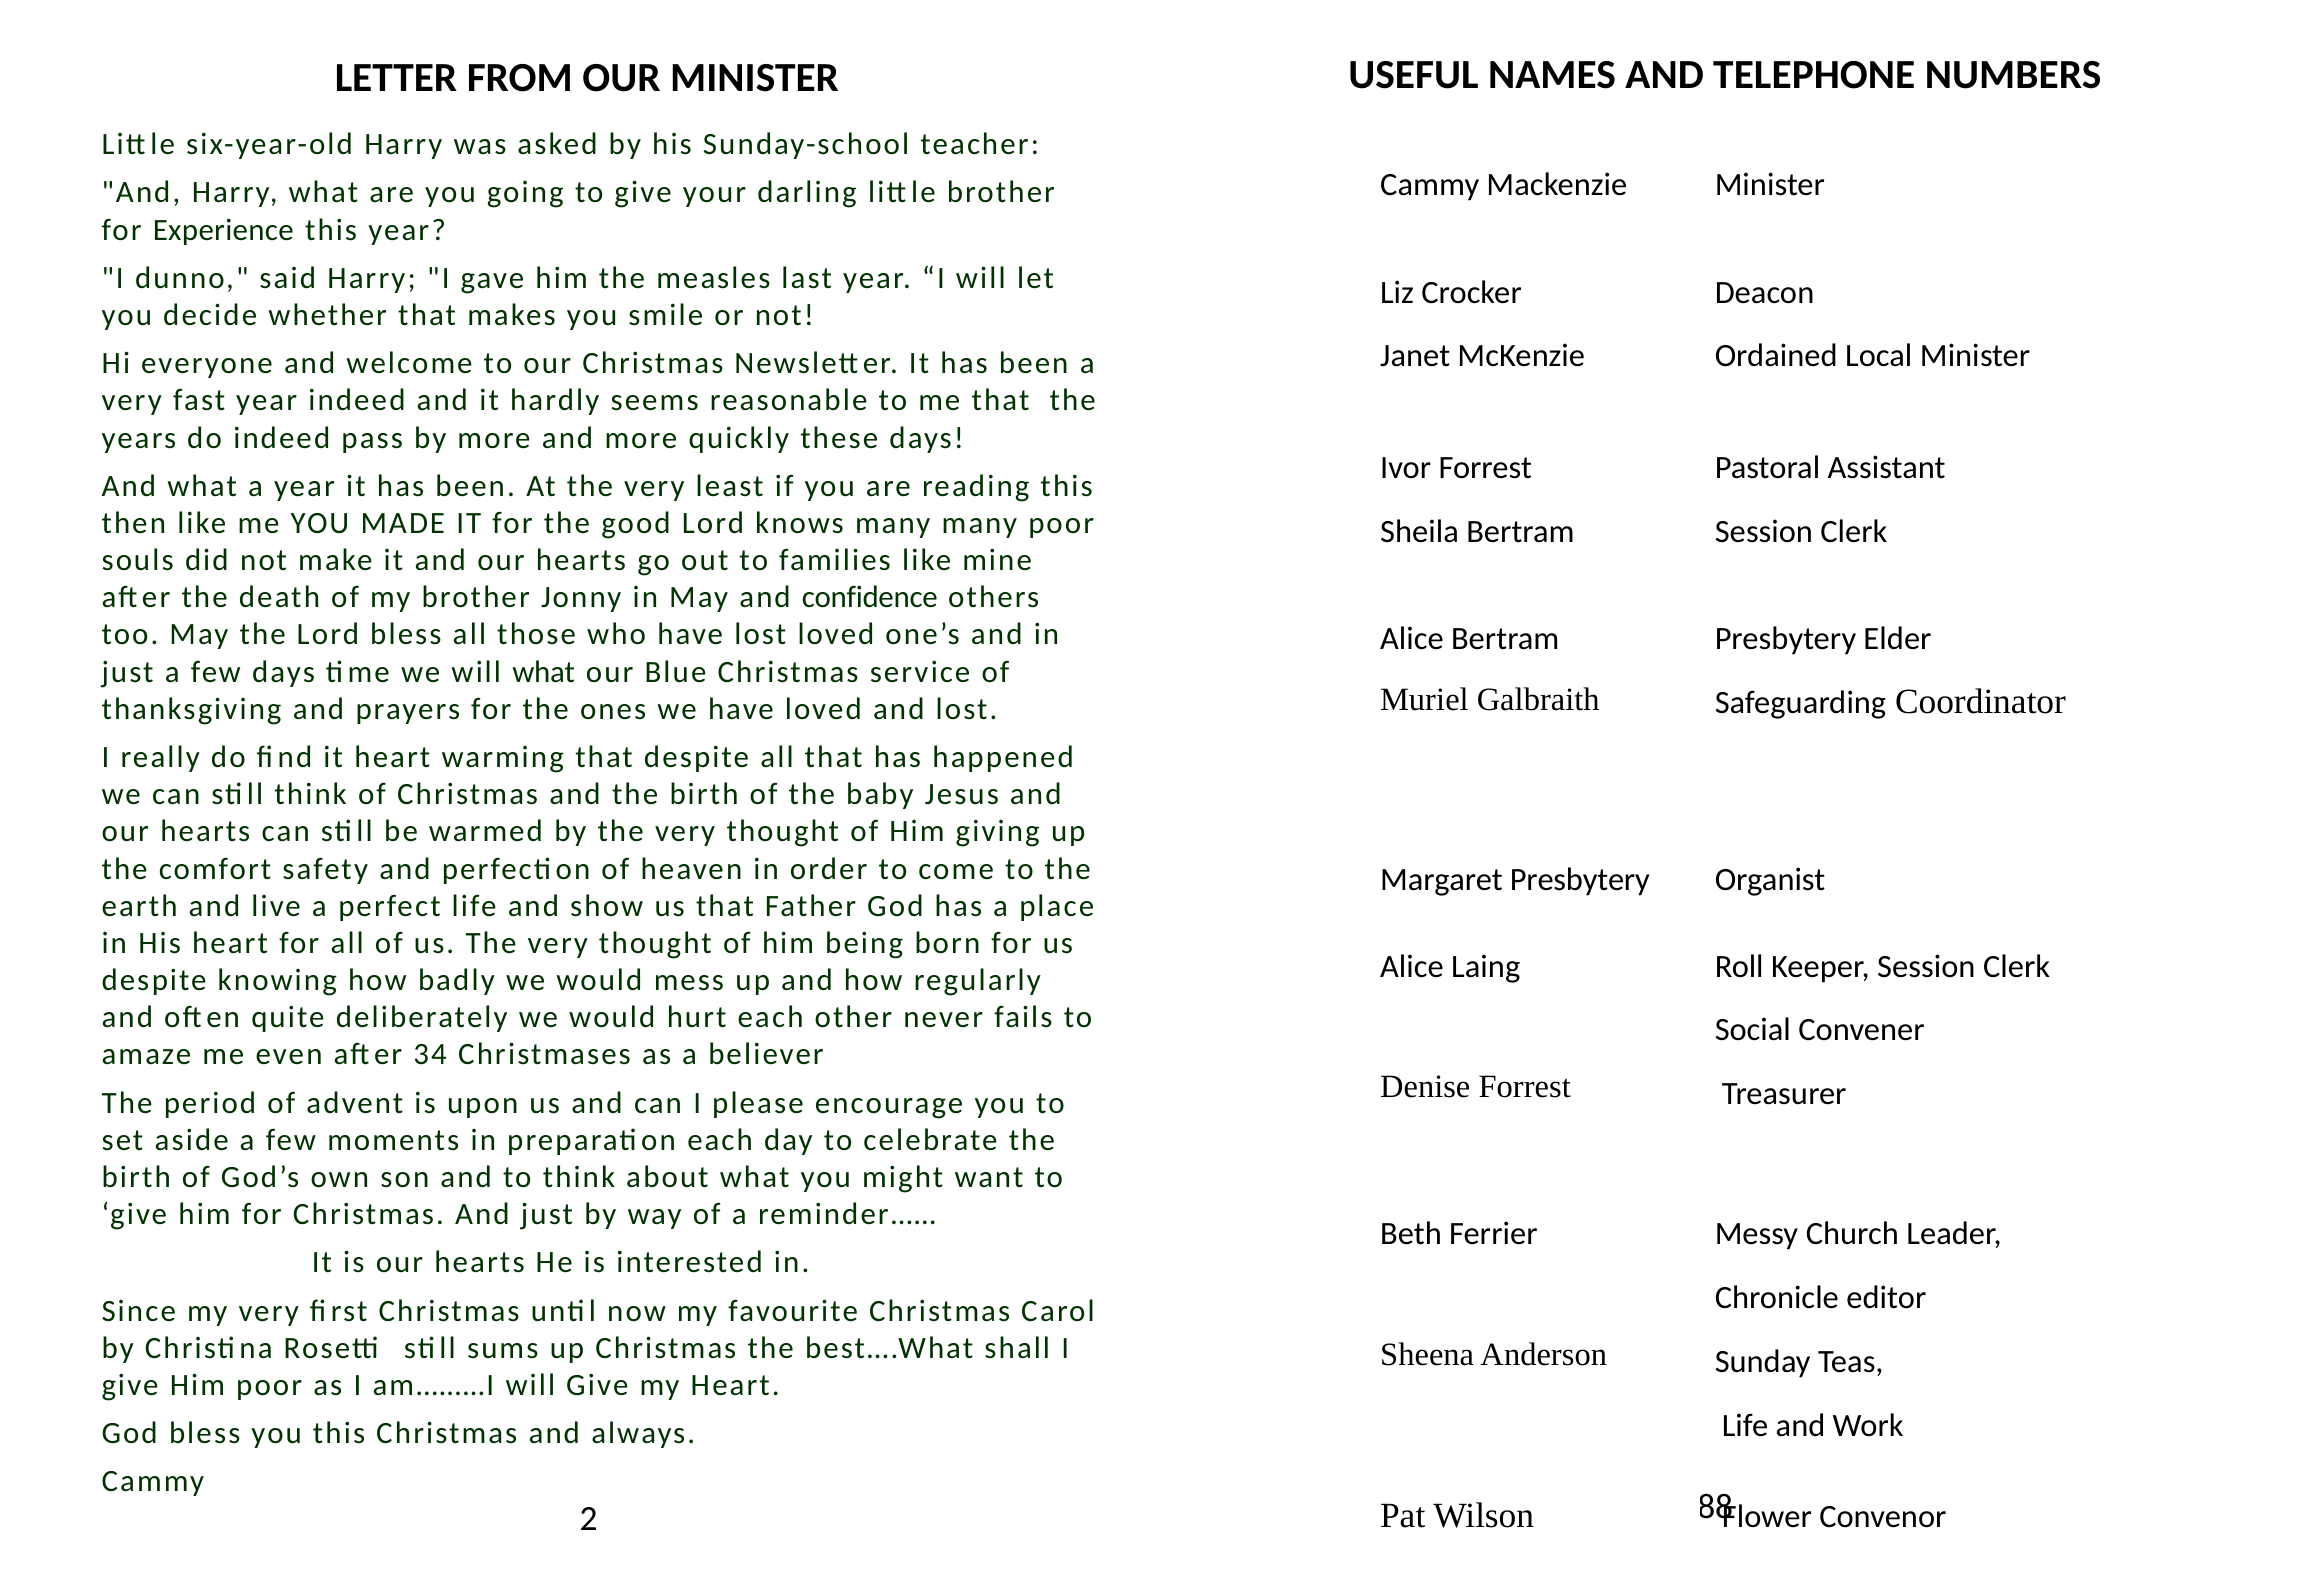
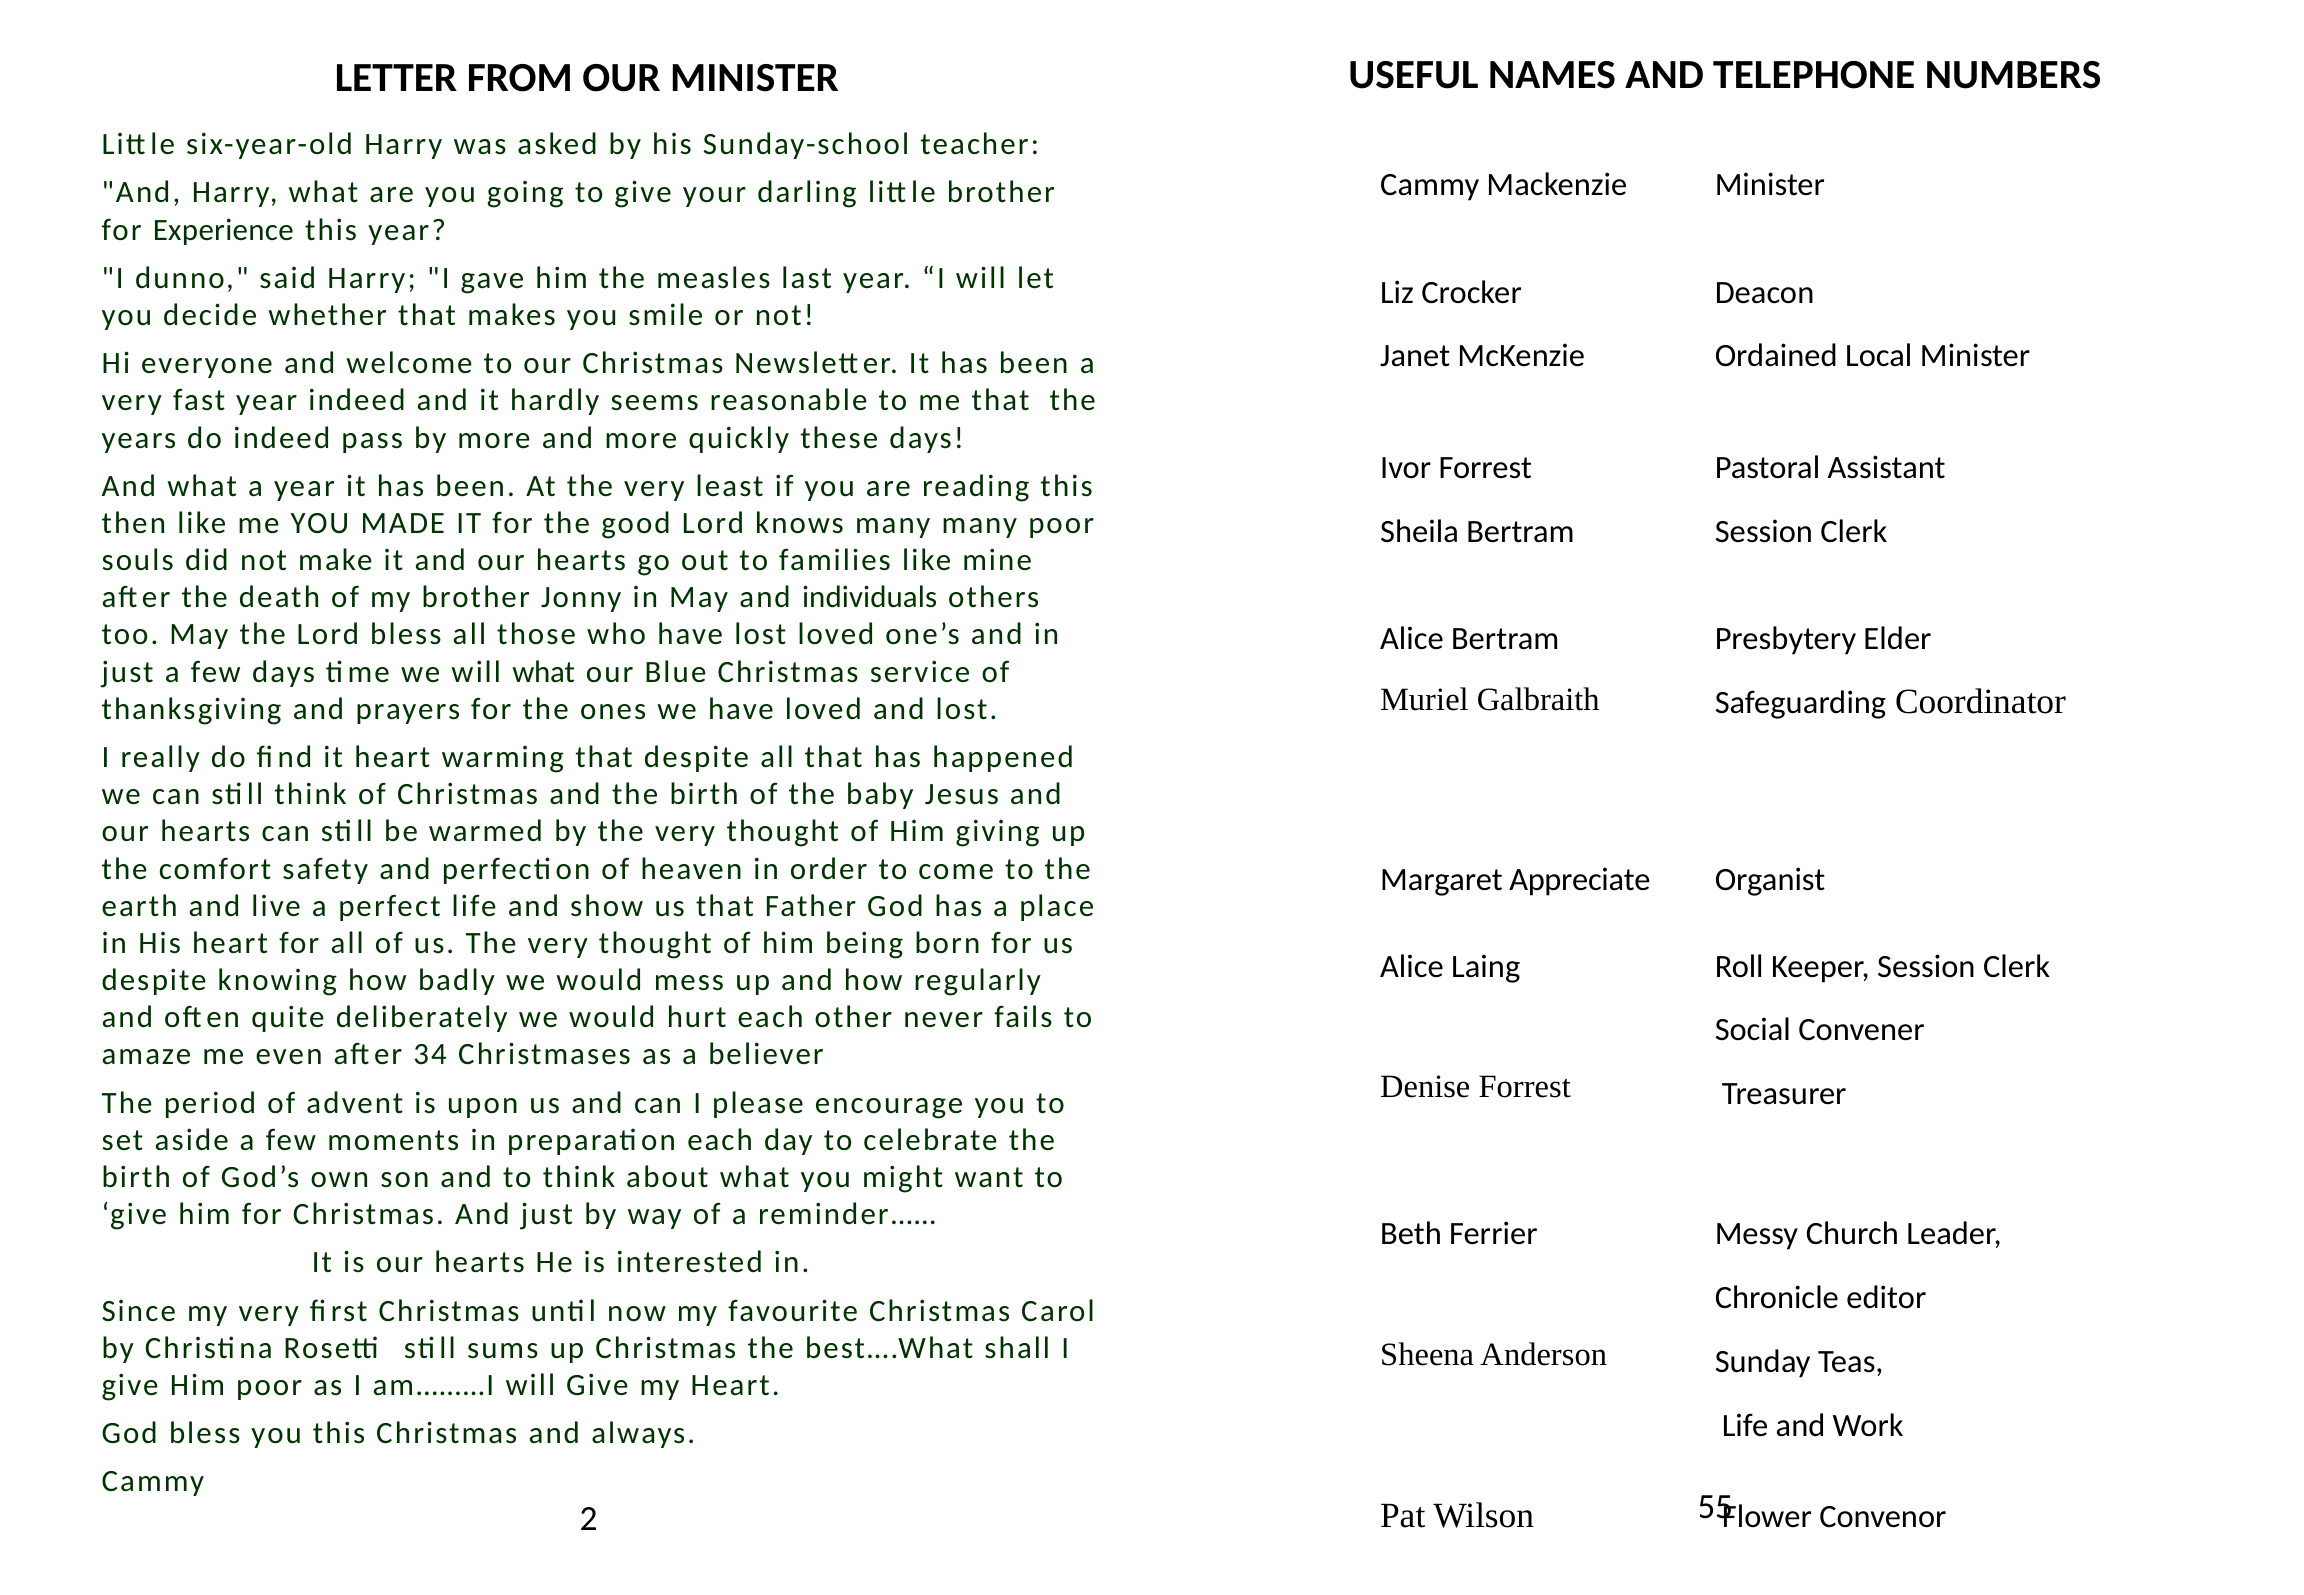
confidence: confidence -> individuals
Margaret Presbytery: Presbytery -> Appreciate
88: 88 -> 55
